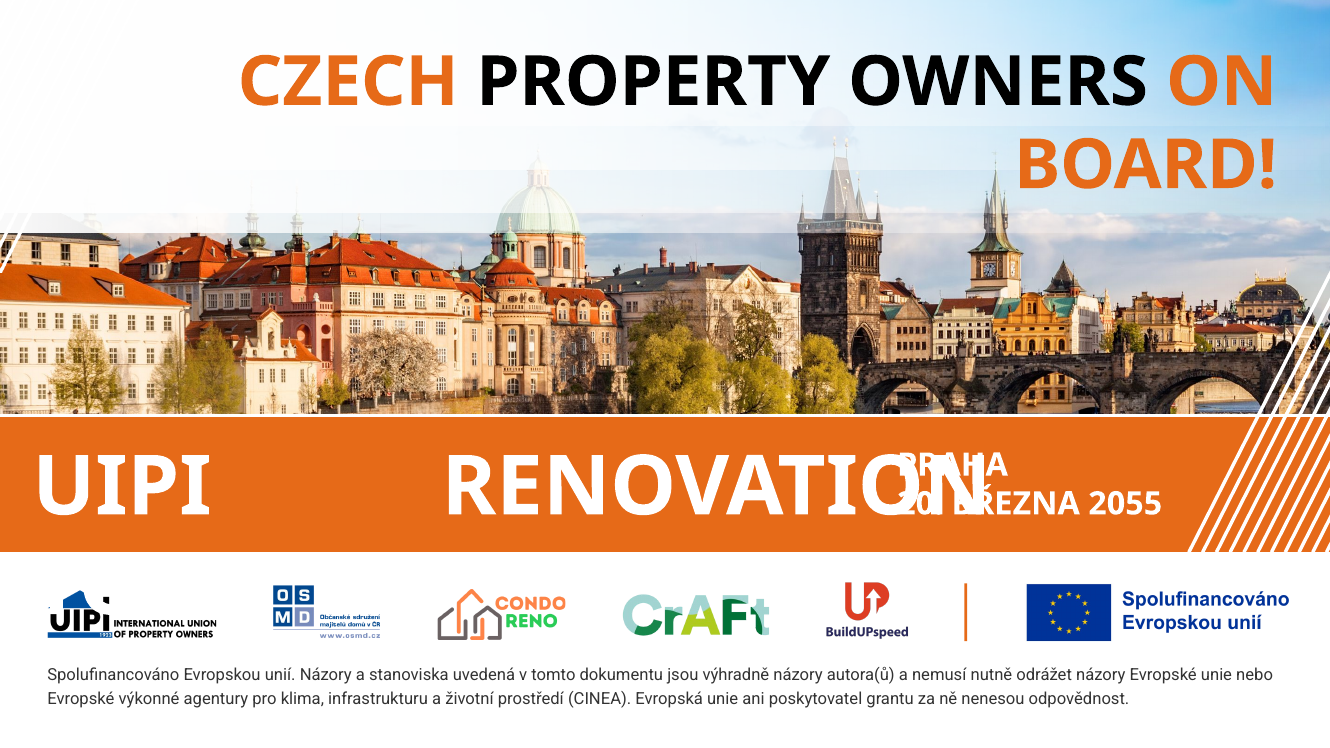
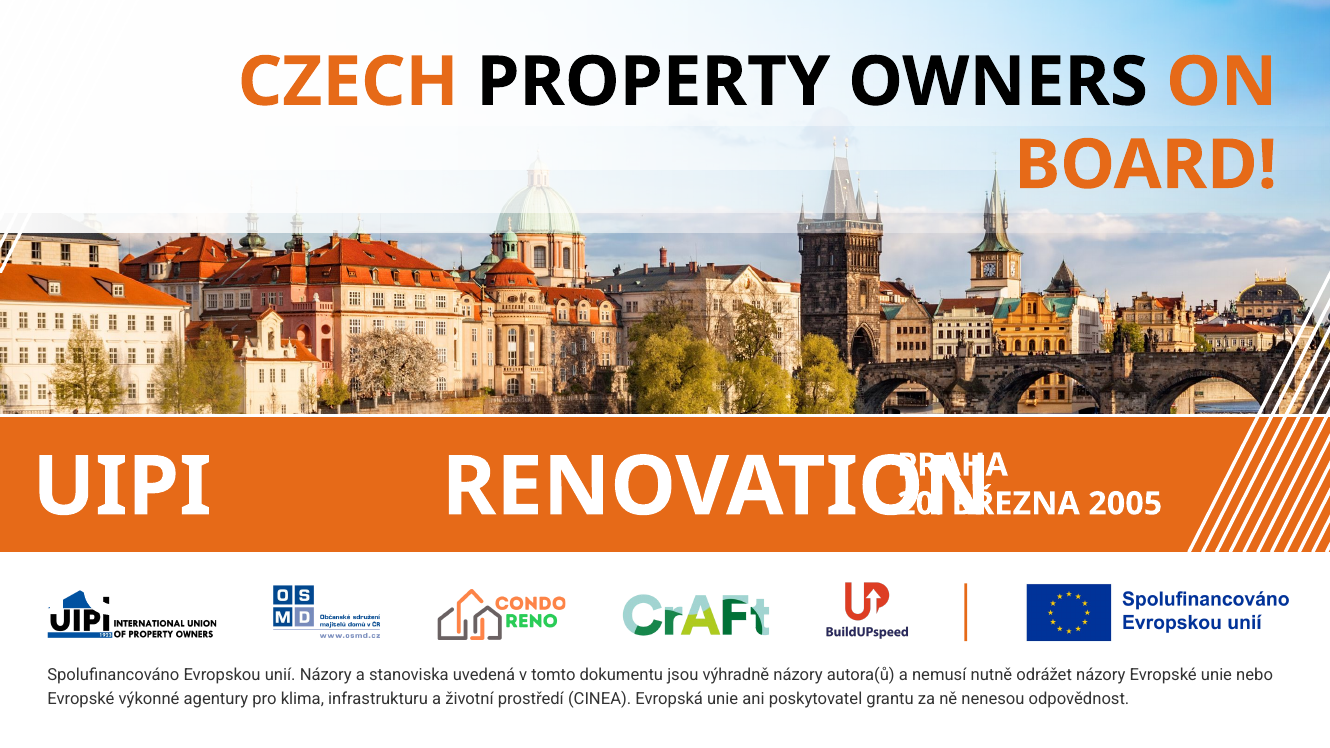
2055: 2055 -> 2005
